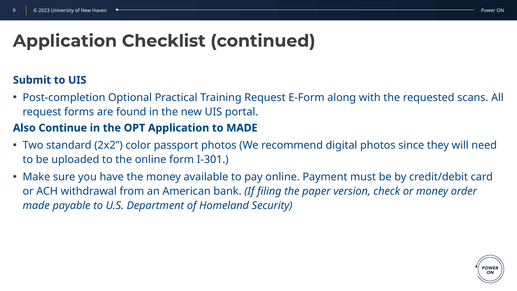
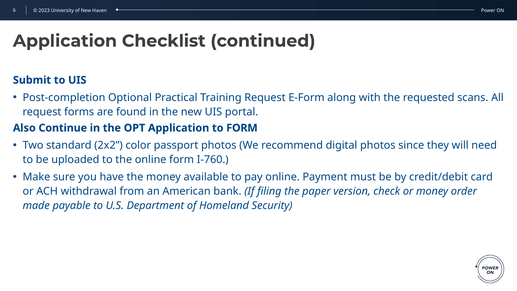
to MADE: MADE -> FORM
I-301: I-301 -> I-760
